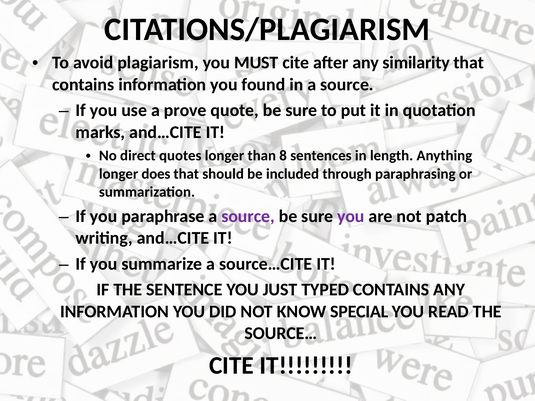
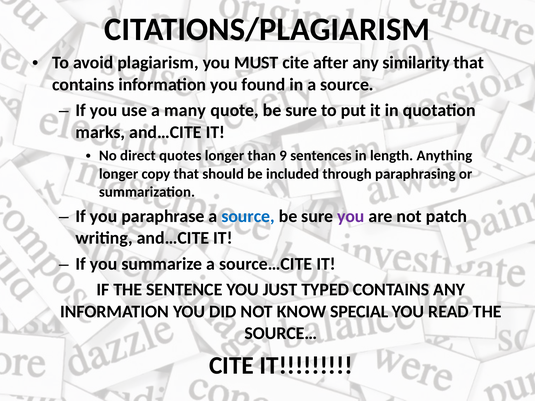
prove: prove -> many
8: 8 -> 9
does: does -> copy
source at (248, 216) colour: purple -> blue
